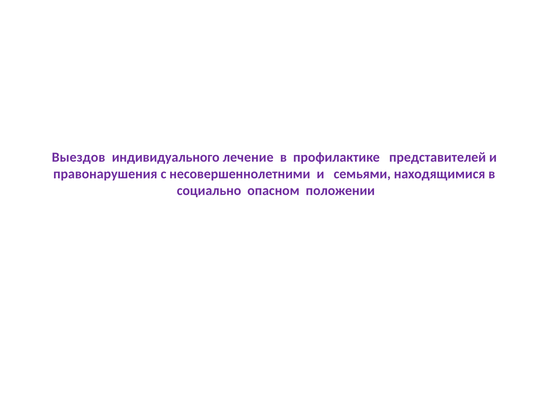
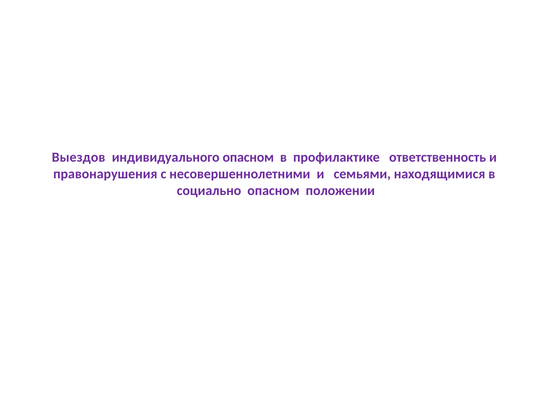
индивидуального лечение: лечение -> опасном
представителей: представителей -> ответственность
